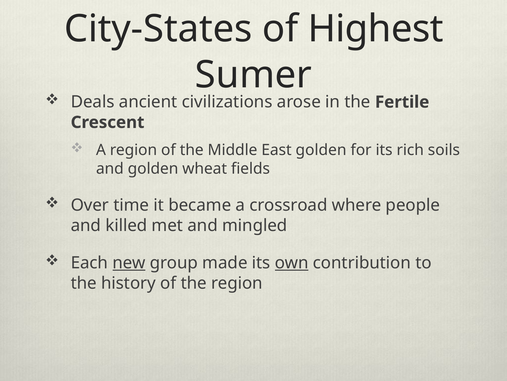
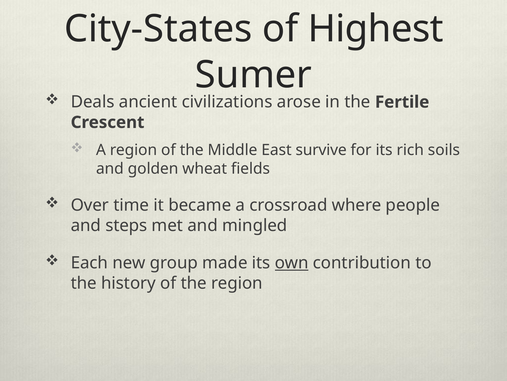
East golden: golden -> survive
killed: killed -> steps
new underline: present -> none
